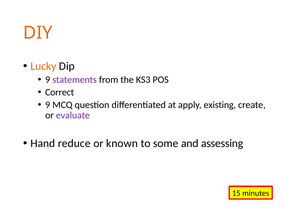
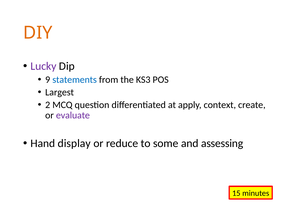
Lucky colour: orange -> purple
statements colour: purple -> blue
Correct: Correct -> Largest
9 at (48, 105): 9 -> 2
existing: existing -> context
reduce: reduce -> display
known: known -> reduce
